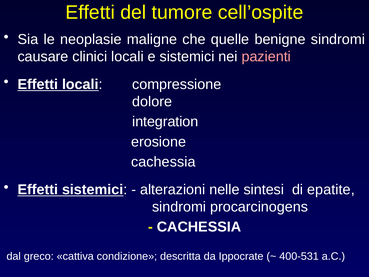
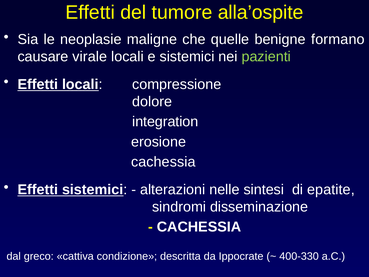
cell’ospite: cell’ospite -> alla’ospite
benigne sindromi: sindromi -> formano
clinici: clinici -> virale
pazienti colour: pink -> light green
procarcinogens: procarcinogens -> disseminazione
400-531: 400-531 -> 400-330
